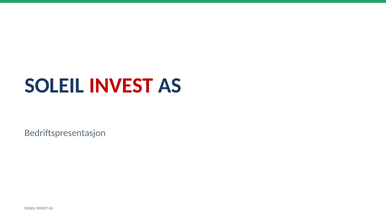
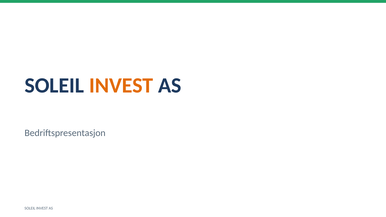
INVEST at (121, 86) colour: red -> orange
